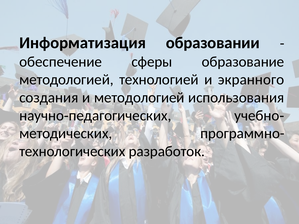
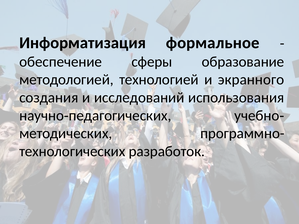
образовании: образовании -> формальное
и методологией: методологией -> исследований
